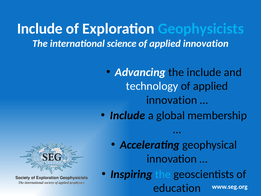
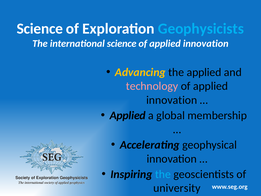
Include at (40, 29): Include -> Science
Advancing colour: white -> yellow
the include: include -> applied
technology colour: white -> pink
Include at (128, 115): Include -> Applied
education: education -> university
